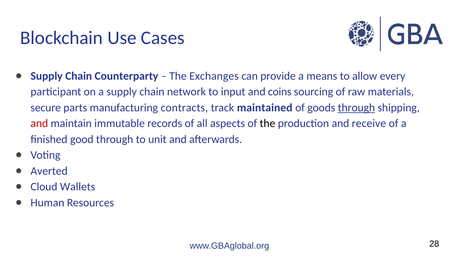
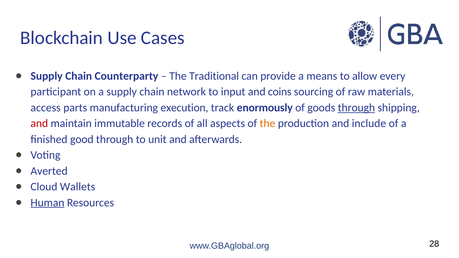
Exchanges: Exchanges -> Traditional
secure: secure -> access
contracts: contracts -> execution
maintained: maintained -> enormously
the at (268, 124) colour: black -> orange
receive: receive -> include
Human underline: none -> present
